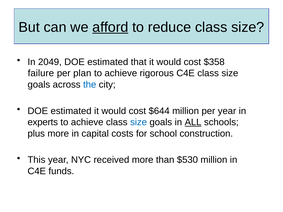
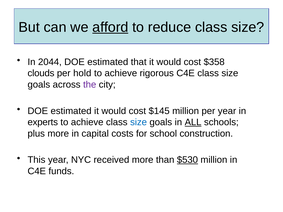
2049: 2049 -> 2044
failure: failure -> clouds
plan: plan -> hold
the colour: blue -> purple
$644: $644 -> $145
$530 underline: none -> present
